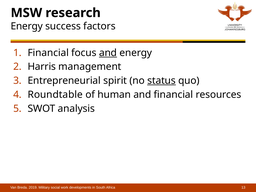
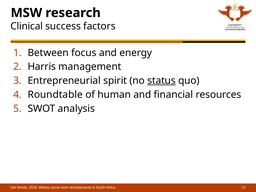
Energy at (27, 26): Energy -> Clinical
Financial at (48, 53): Financial -> Between
and at (108, 53) underline: present -> none
